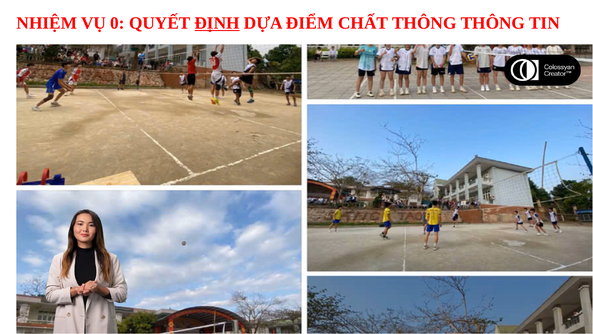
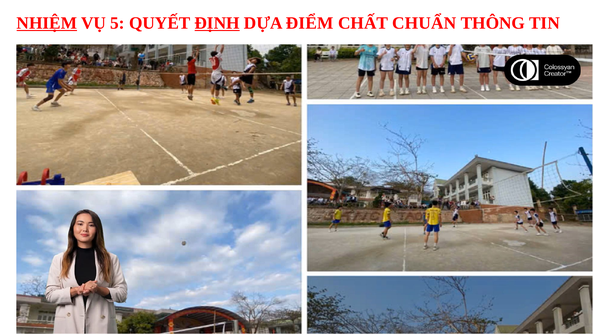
NHIỆM underline: none -> present
0: 0 -> 5
CHẤT THÔNG: THÔNG -> CHUẨN
